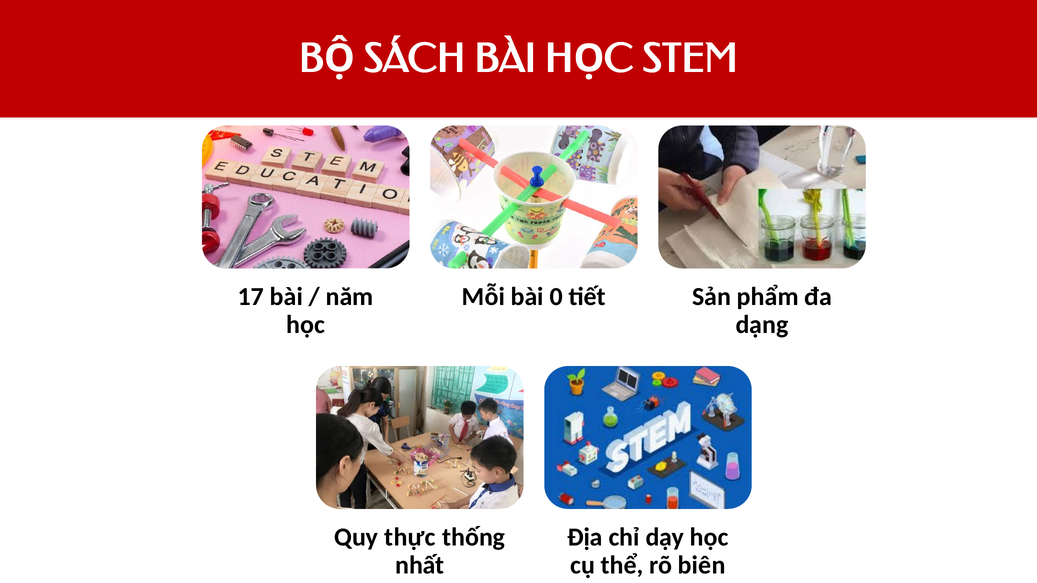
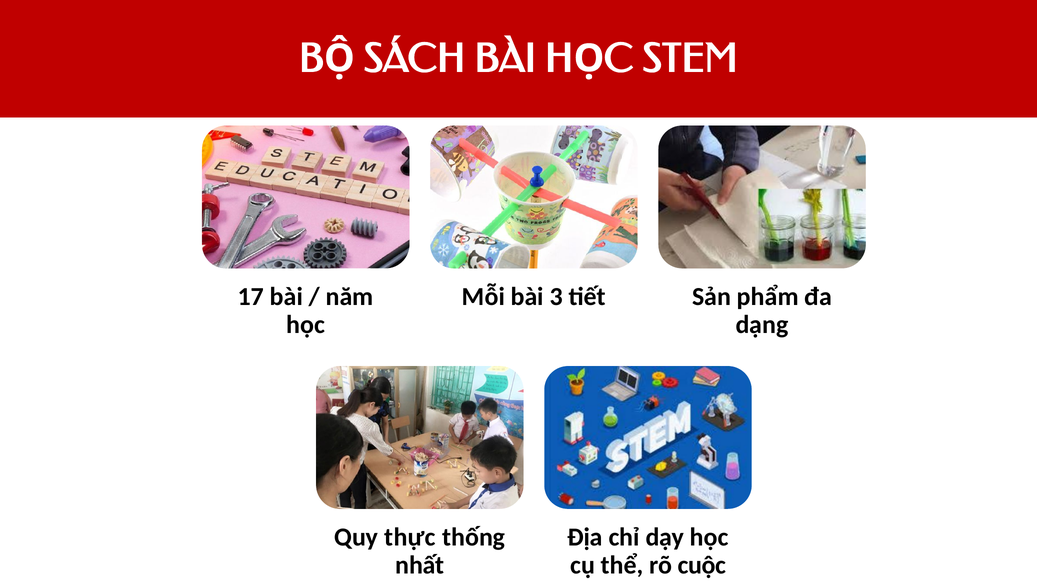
0: 0 -> 3
biên: biên -> cuộc
